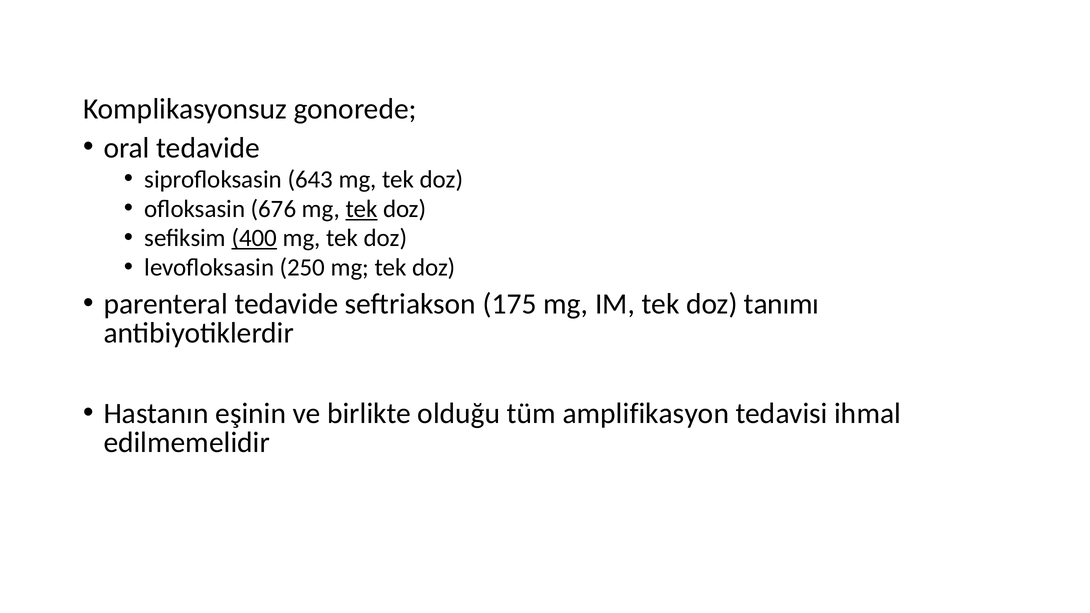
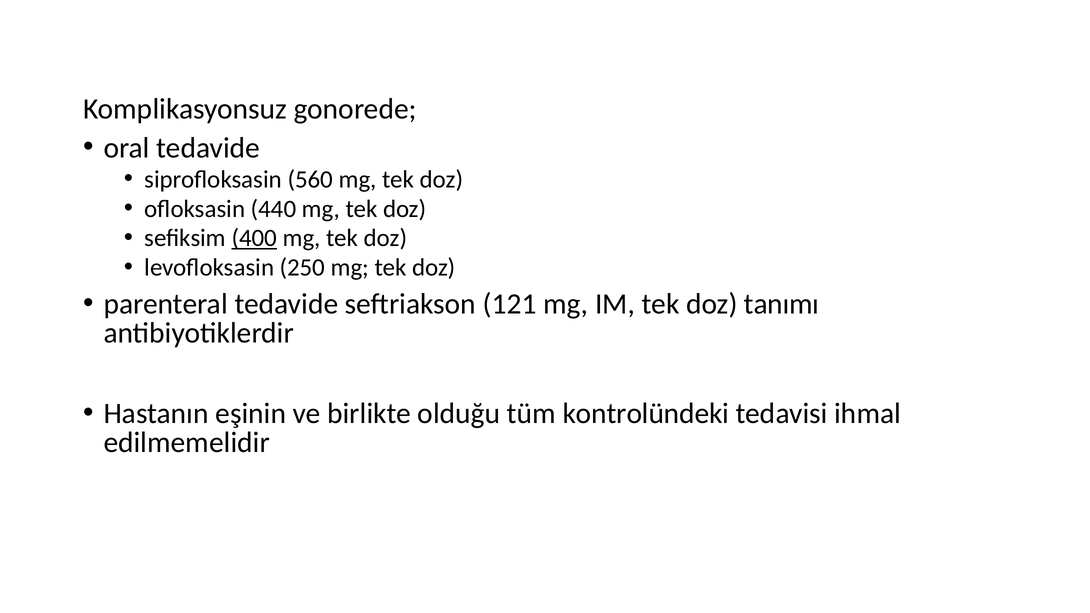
643: 643 -> 560
676: 676 -> 440
tek at (362, 209) underline: present -> none
175: 175 -> 121
amplifikasyon: amplifikasyon -> kontrolündeki
